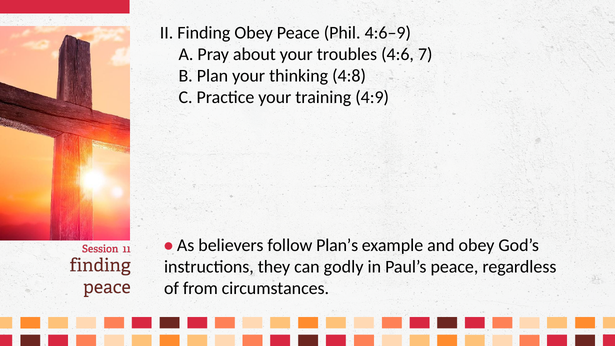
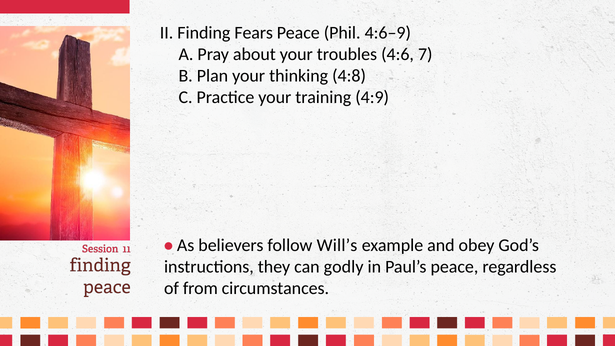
Finding Obey: Obey -> Fears
Plan’s: Plan’s -> Will’s
